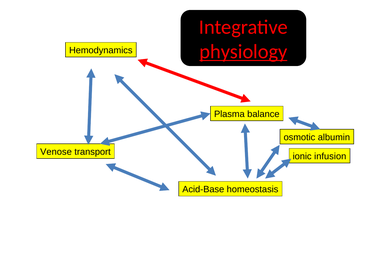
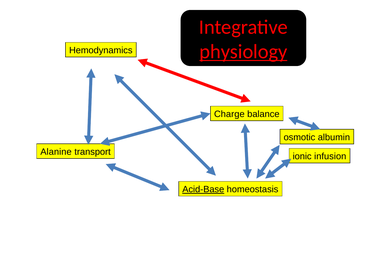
Plasma: Plasma -> Charge
Venose: Venose -> Alanine
Acid-Base underline: none -> present
